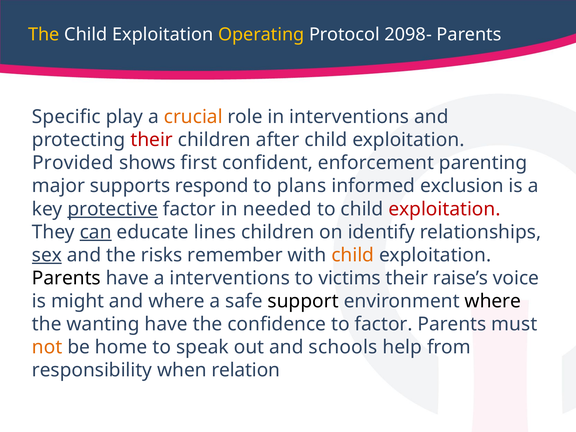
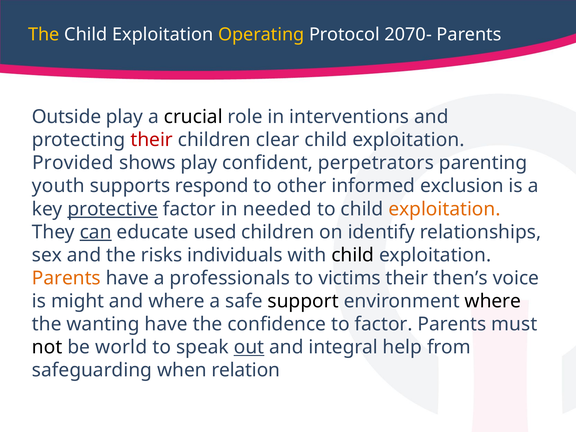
2098-: 2098- -> 2070-
Specific: Specific -> Outside
crucial colour: orange -> black
after: after -> clear
shows first: first -> play
enforcement: enforcement -> perpetrators
major: major -> youth
plans: plans -> other
exploitation at (444, 209) colour: red -> orange
lines: lines -> used
sex underline: present -> none
remember: remember -> individuals
child at (353, 255) colour: orange -> black
Parents at (66, 278) colour: black -> orange
a interventions: interventions -> professionals
raise’s: raise’s -> then’s
not colour: orange -> black
home: home -> world
out underline: none -> present
schools: schools -> integral
responsibility: responsibility -> safeguarding
